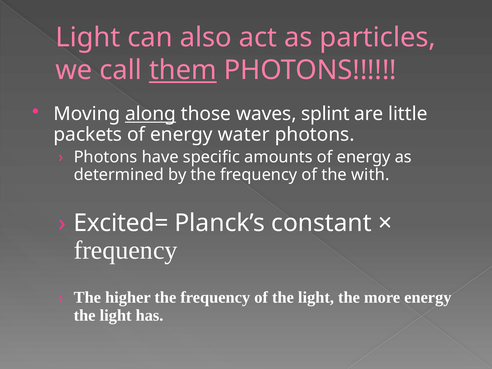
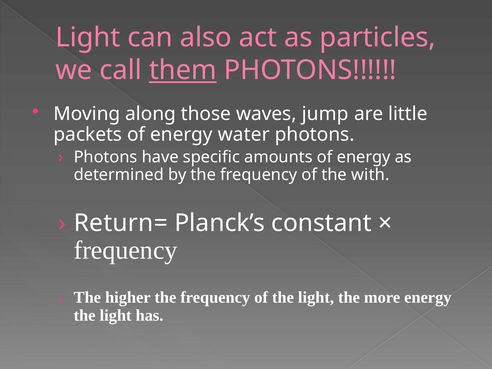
along underline: present -> none
splint: splint -> jump
Excited=: Excited= -> Return=
